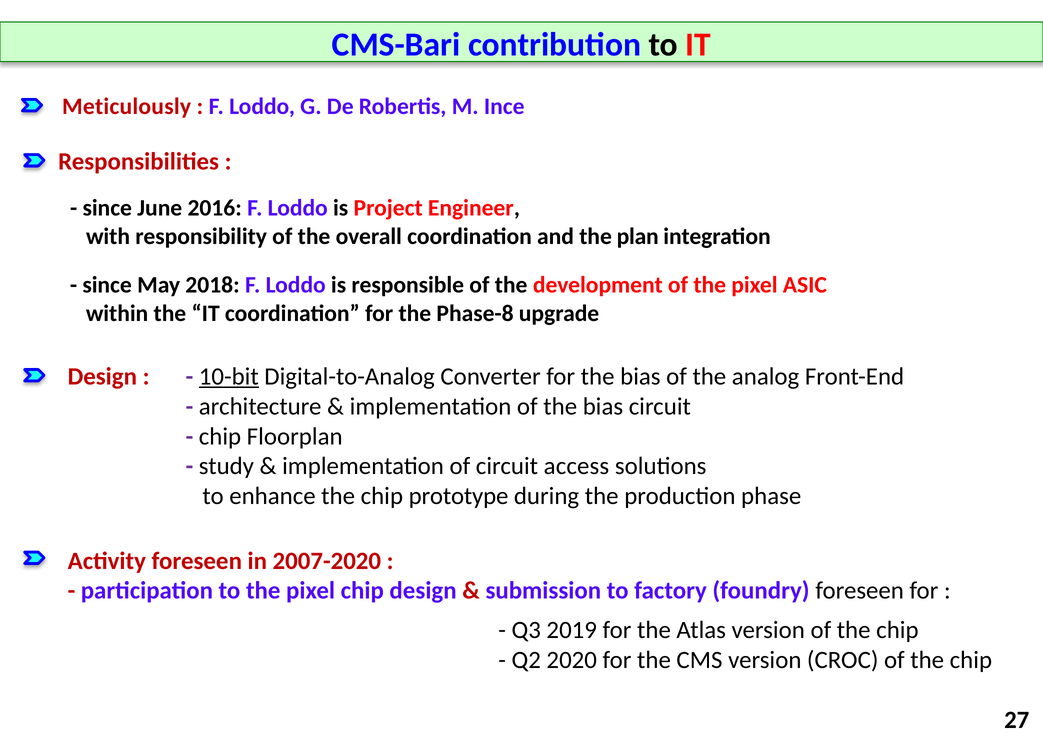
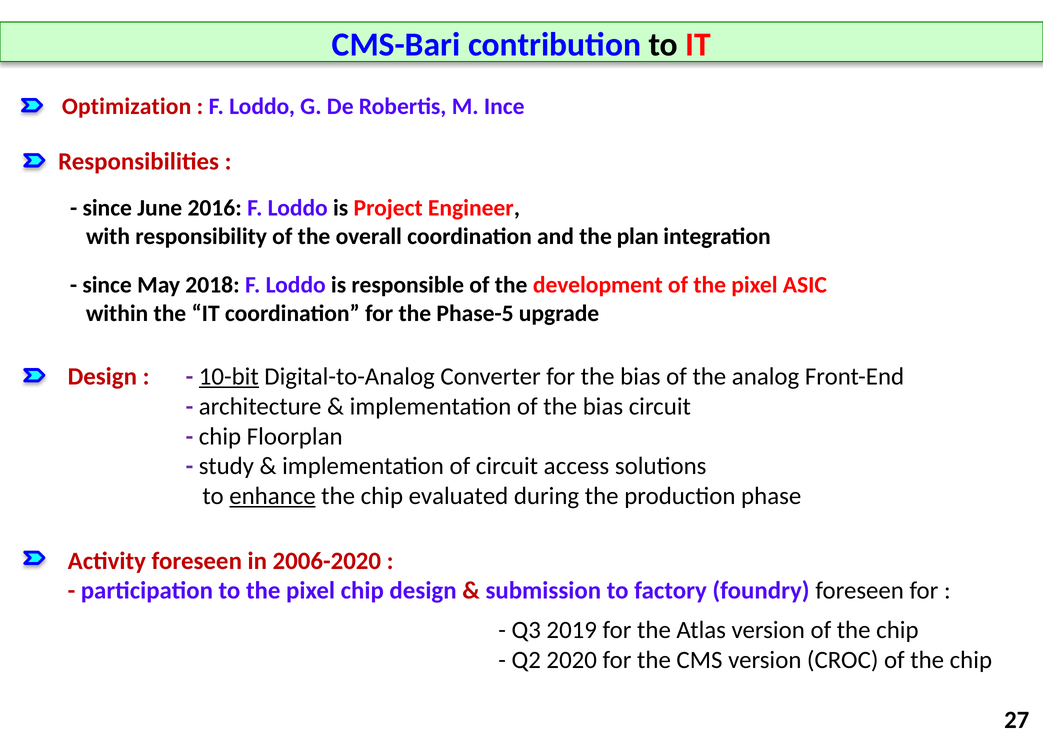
Meticulously: Meticulously -> Optimization
Phase-8: Phase-8 -> Phase-5
enhance underline: none -> present
prototype: prototype -> evaluated
2007-2020: 2007-2020 -> 2006-2020
